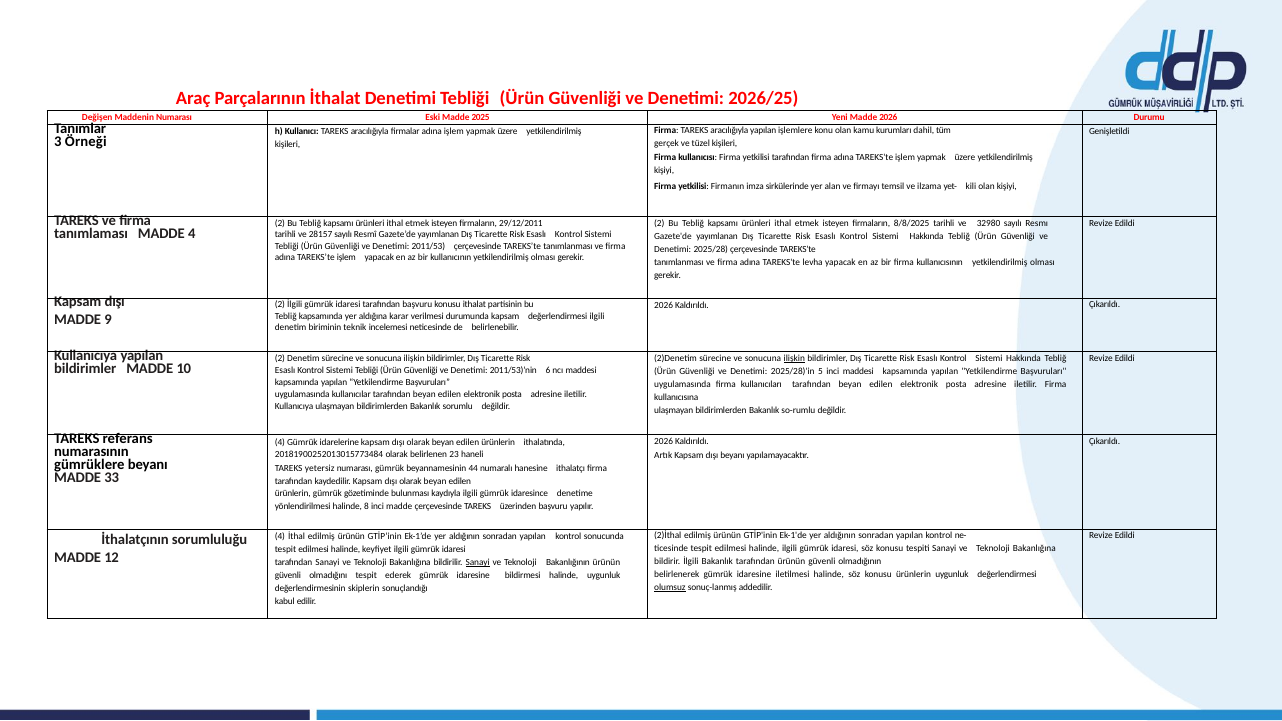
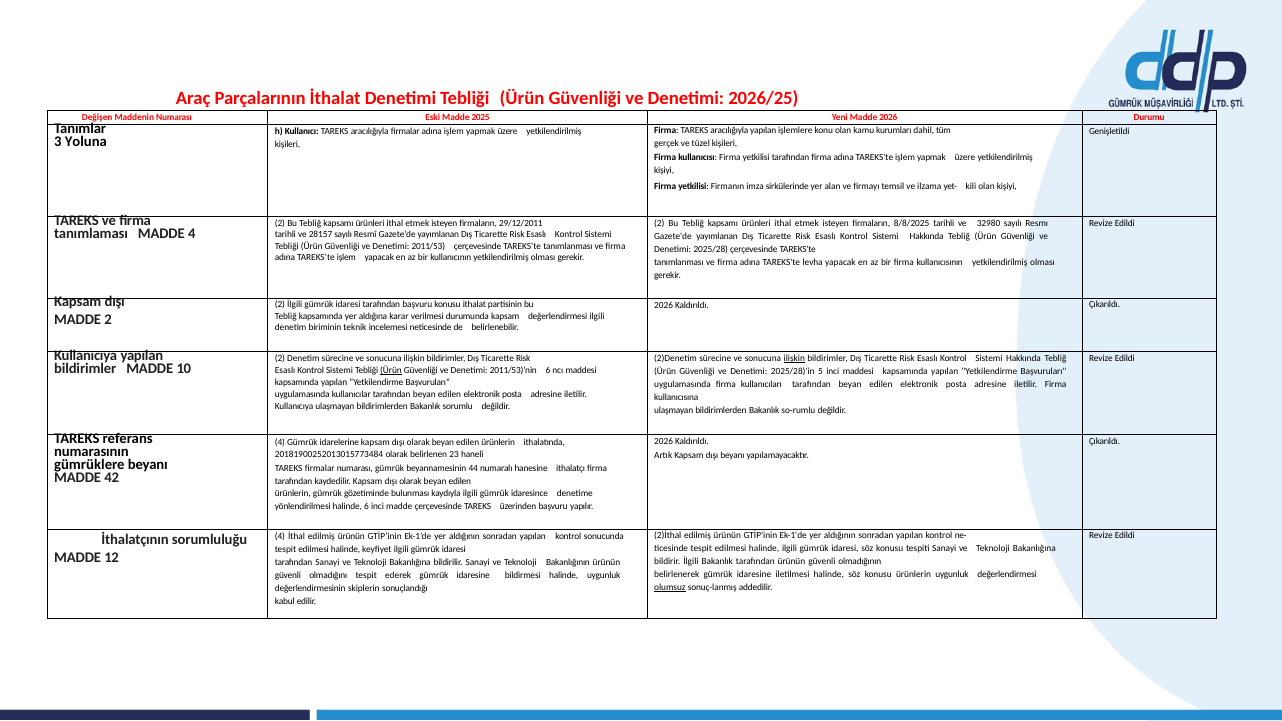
Örneği: Örneği -> Yoluna
MADDE 9: 9 -> 2
Ürün at (391, 370) underline: none -> present
TAREKS yetersiz: yetersiz -> firmalar
33: 33 -> 42
halinde 8: 8 -> 6
Sanayi at (478, 562) underline: present -> none
